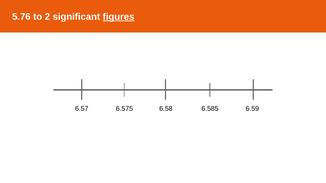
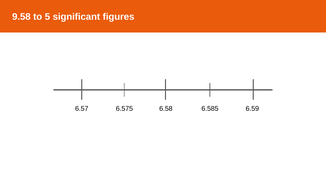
5.76: 5.76 -> 9.58
2: 2 -> 5
figures underline: present -> none
